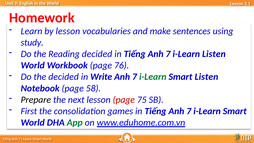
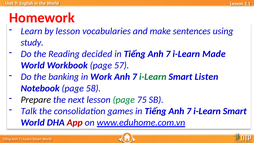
i-Learn Listen: Listen -> Made
76: 76 -> 57
the decided: decided -> banking
Write: Write -> Work
page at (124, 100) colour: red -> green
First: First -> Talk
App colour: green -> red
